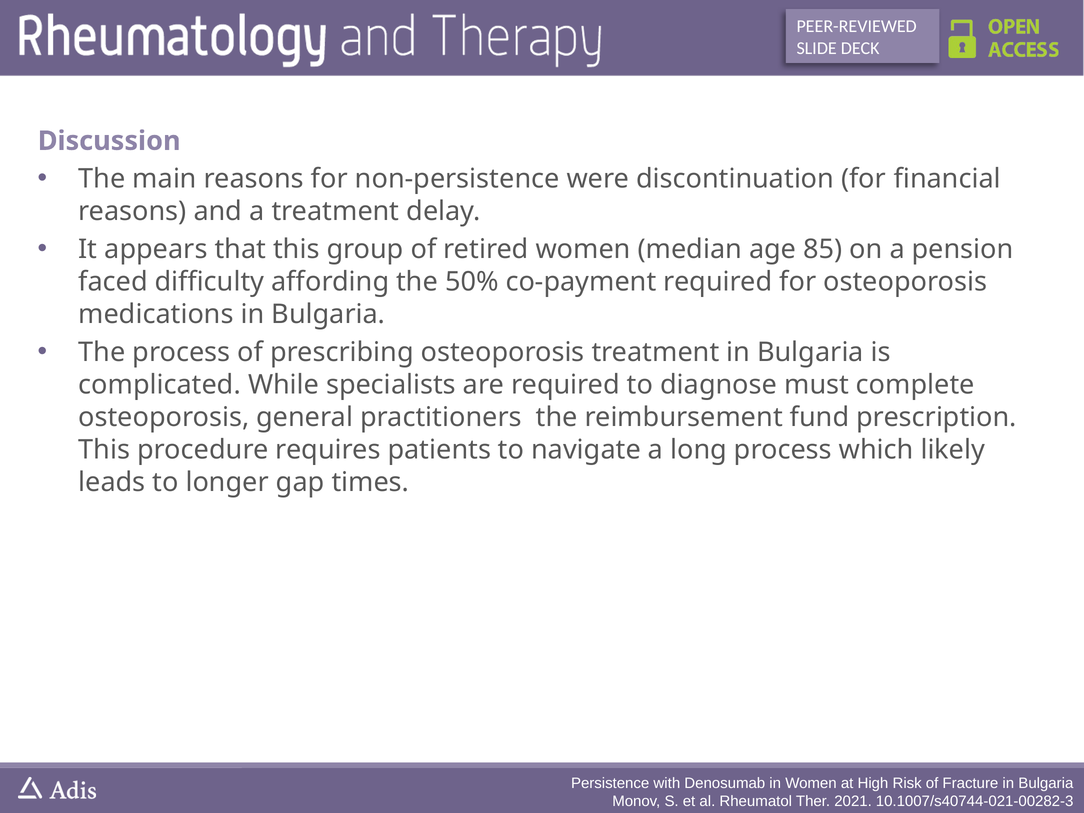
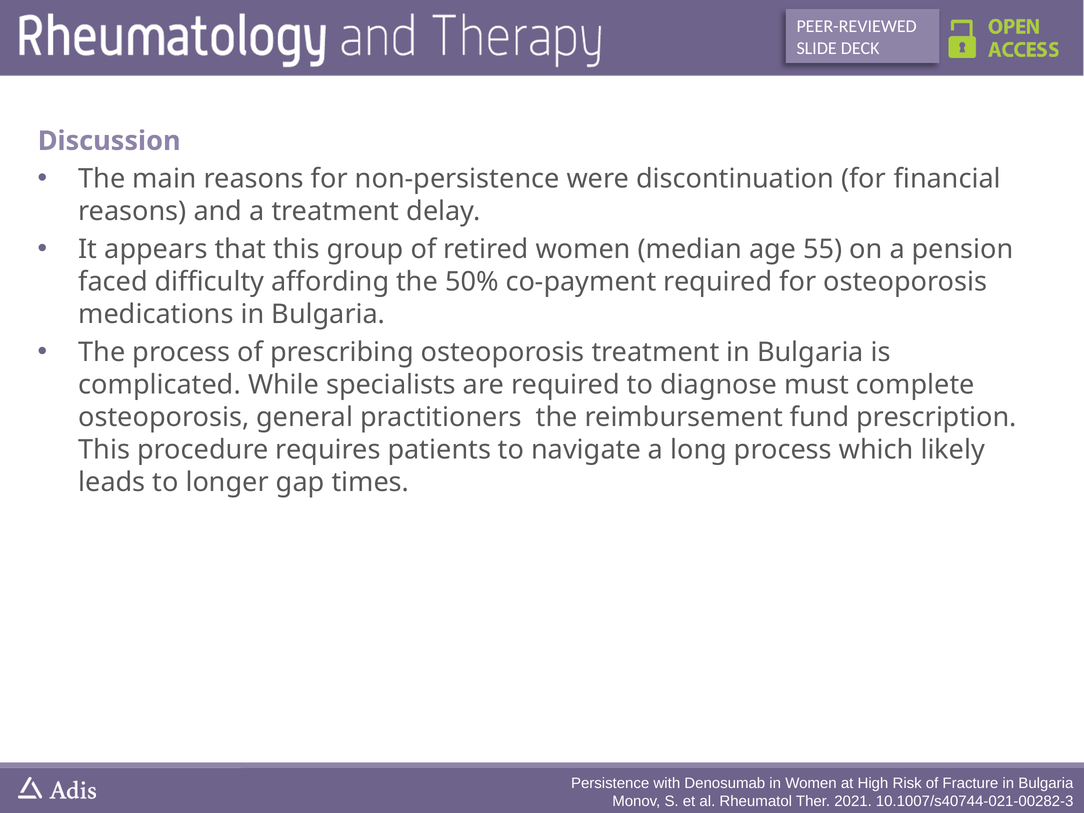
85: 85 -> 55
